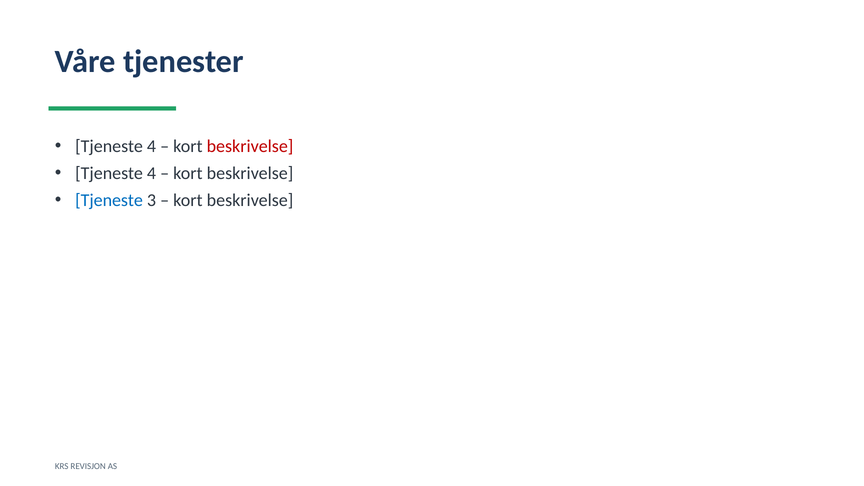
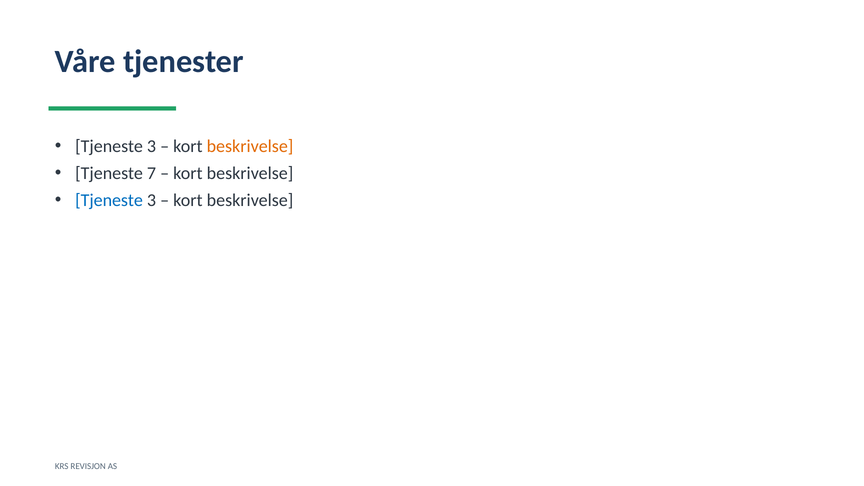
4 at (151, 146): 4 -> 3
beskrivelse at (250, 146) colour: red -> orange
4 at (151, 173): 4 -> 7
